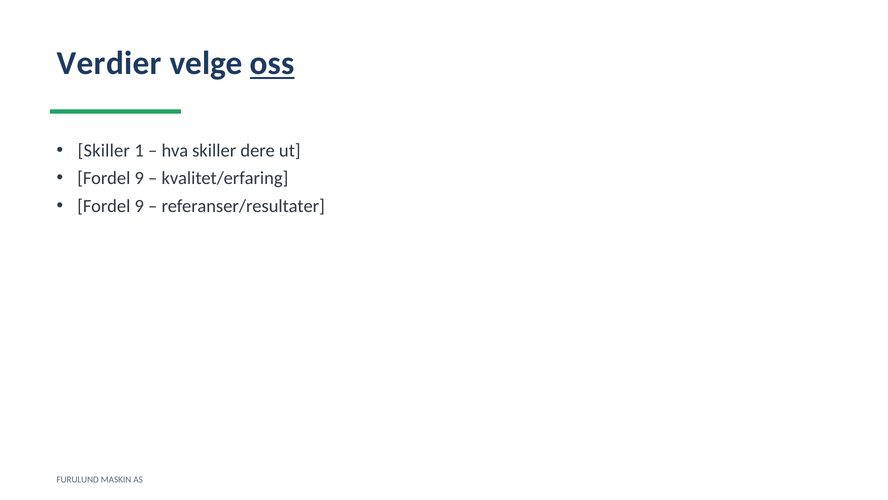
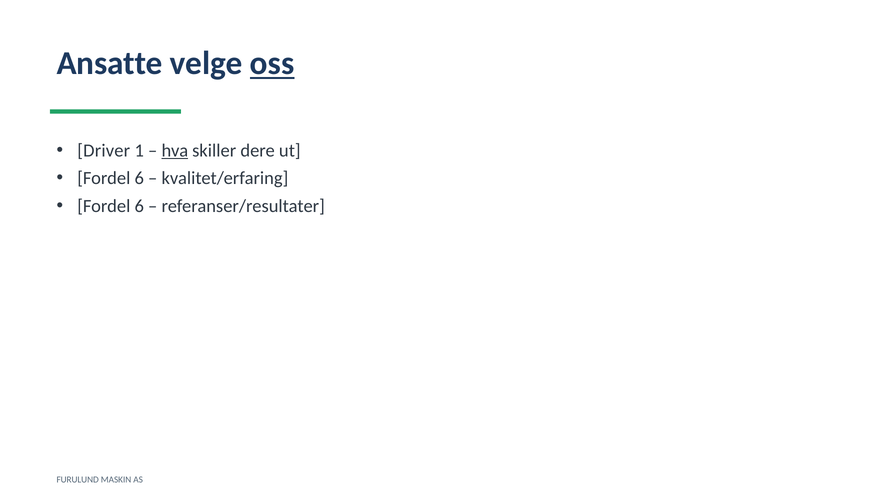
Verdier: Verdier -> Ansatte
Skiller at (104, 150): Skiller -> Driver
hva underline: none -> present
9 at (139, 178): 9 -> 6
9 at (139, 206): 9 -> 6
